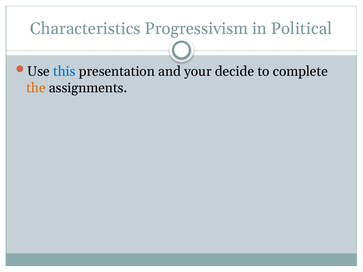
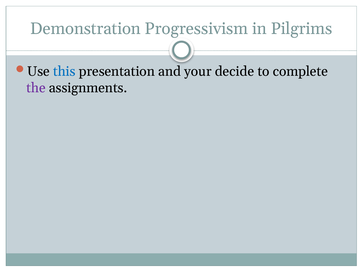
Characteristics: Characteristics -> Demonstration
Political: Political -> Pilgrims
the colour: orange -> purple
